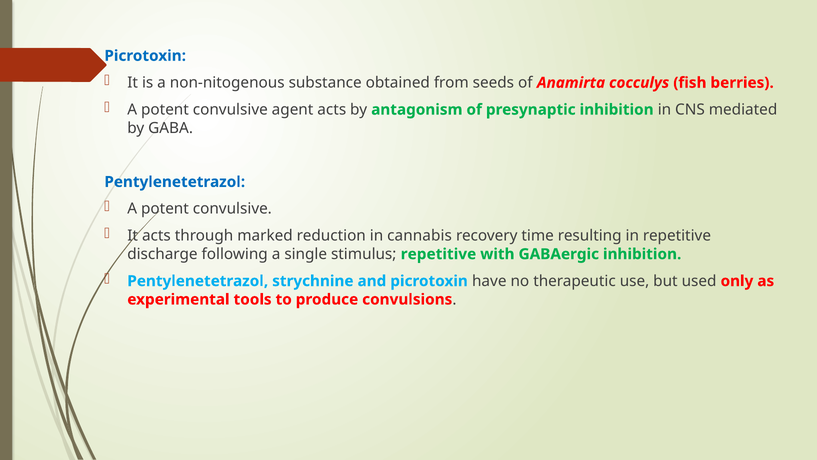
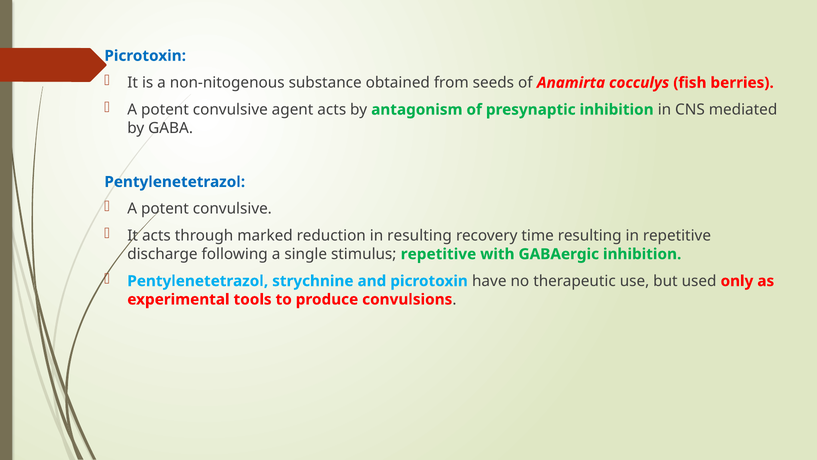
in cannabis: cannabis -> resulting
